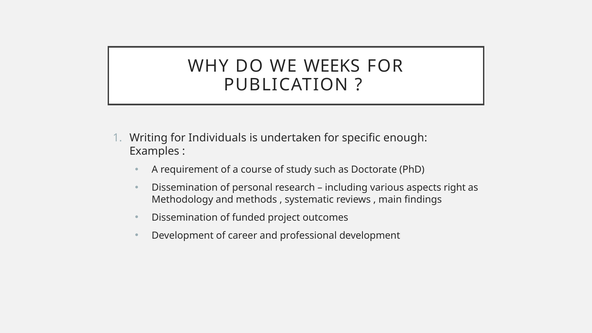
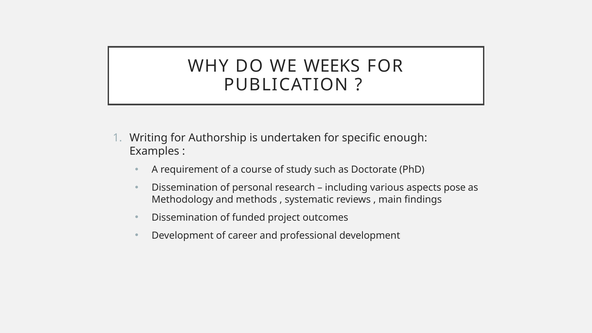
Individuals: Individuals -> Authorship
right: right -> pose
